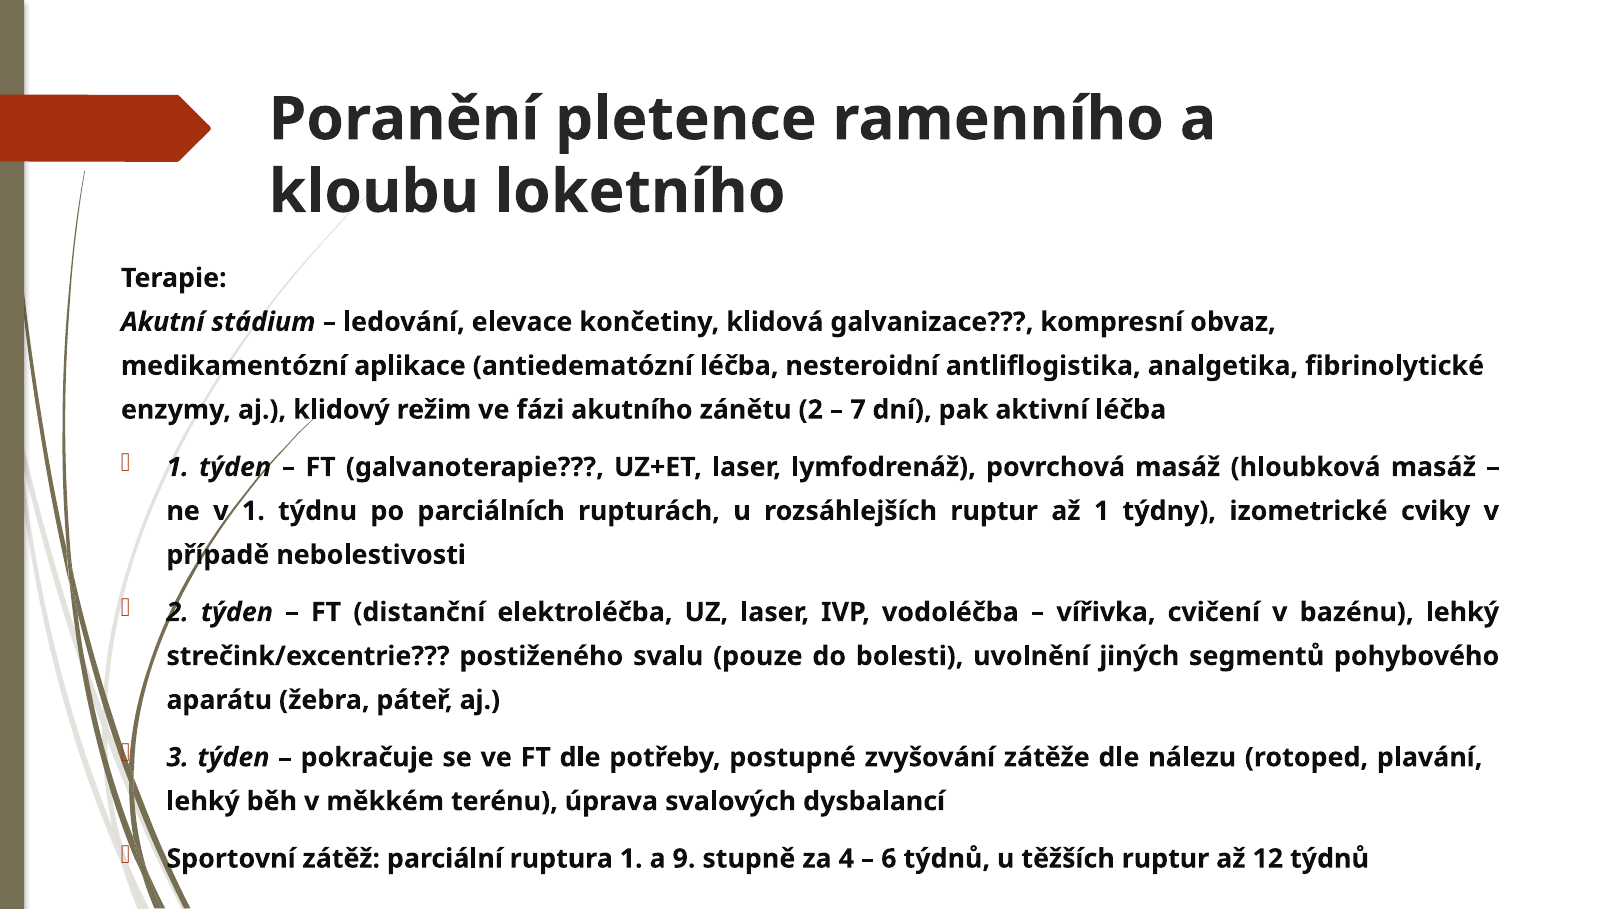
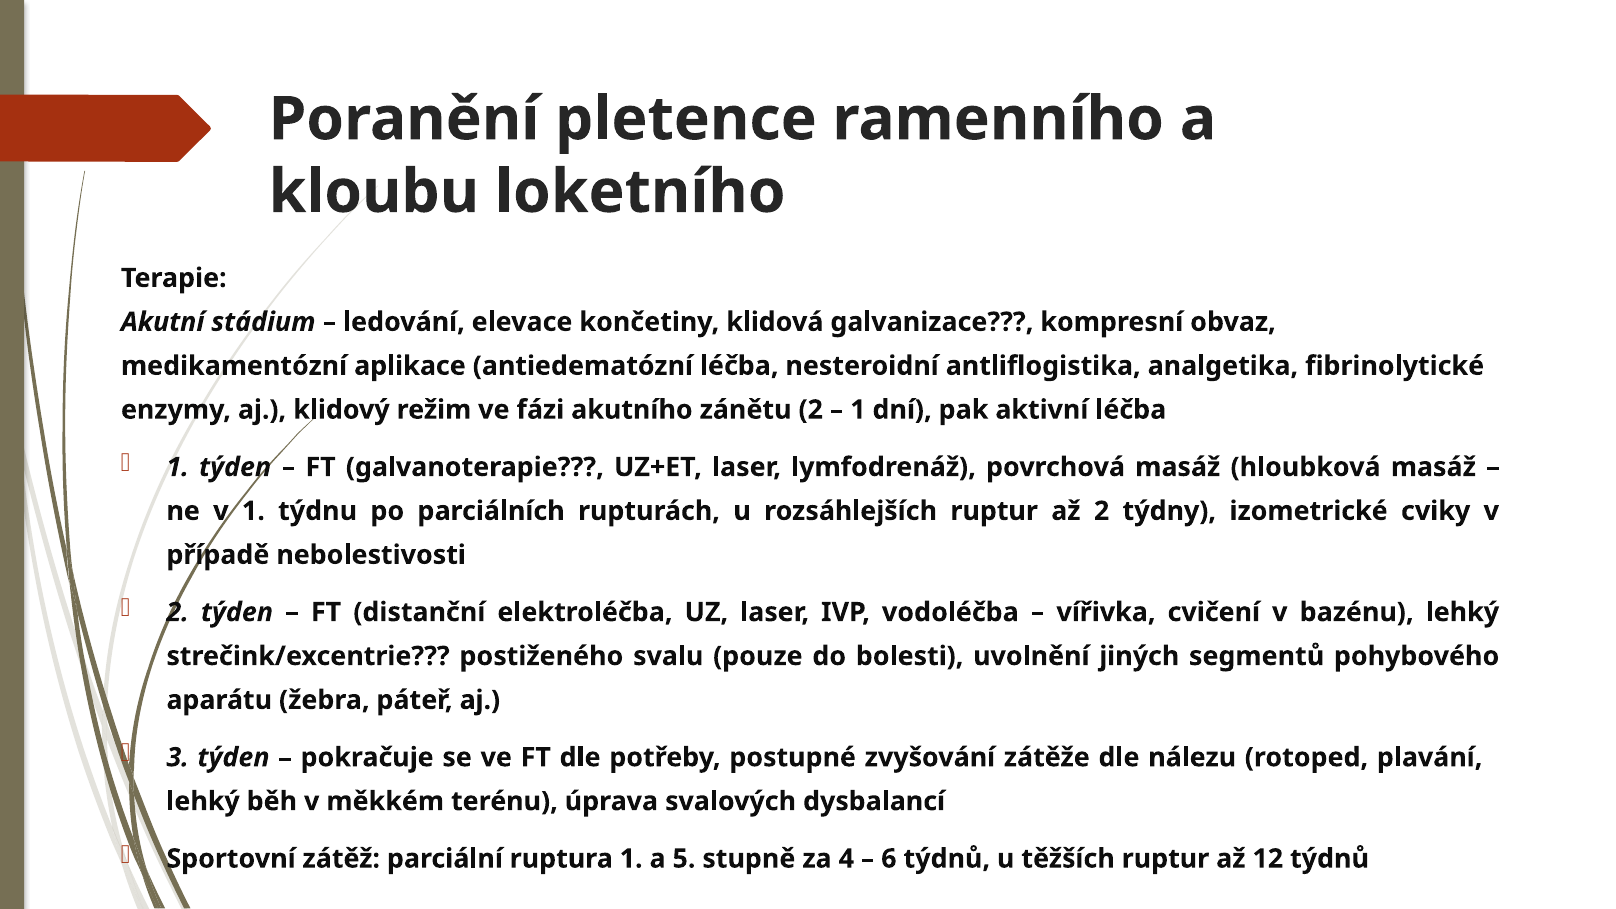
7 at (858, 410): 7 -> 1
až 1: 1 -> 2
9: 9 -> 5
